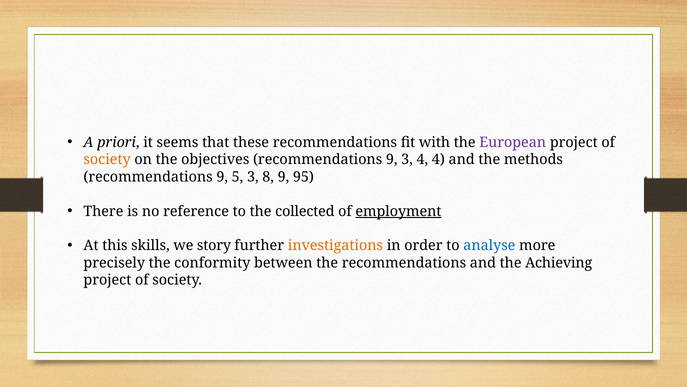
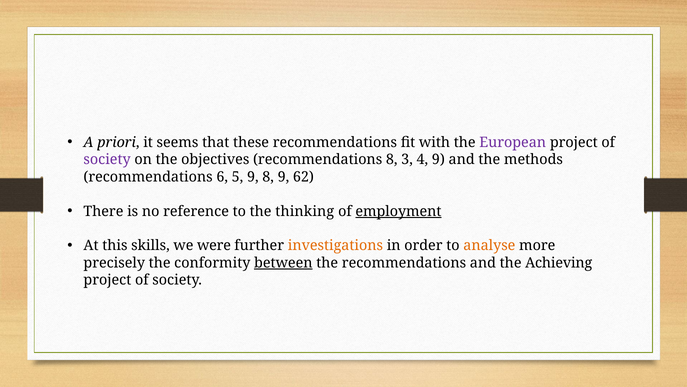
society at (107, 159) colour: orange -> purple
objectives recommendations 9: 9 -> 8
4 4: 4 -> 9
9 at (222, 177): 9 -> 6
5 3: 3 -> 9
95: 95 -> 62
collected: collected -> thinking
story: story -> were
analyse colour: blue -> orange
between underline: none -> present
